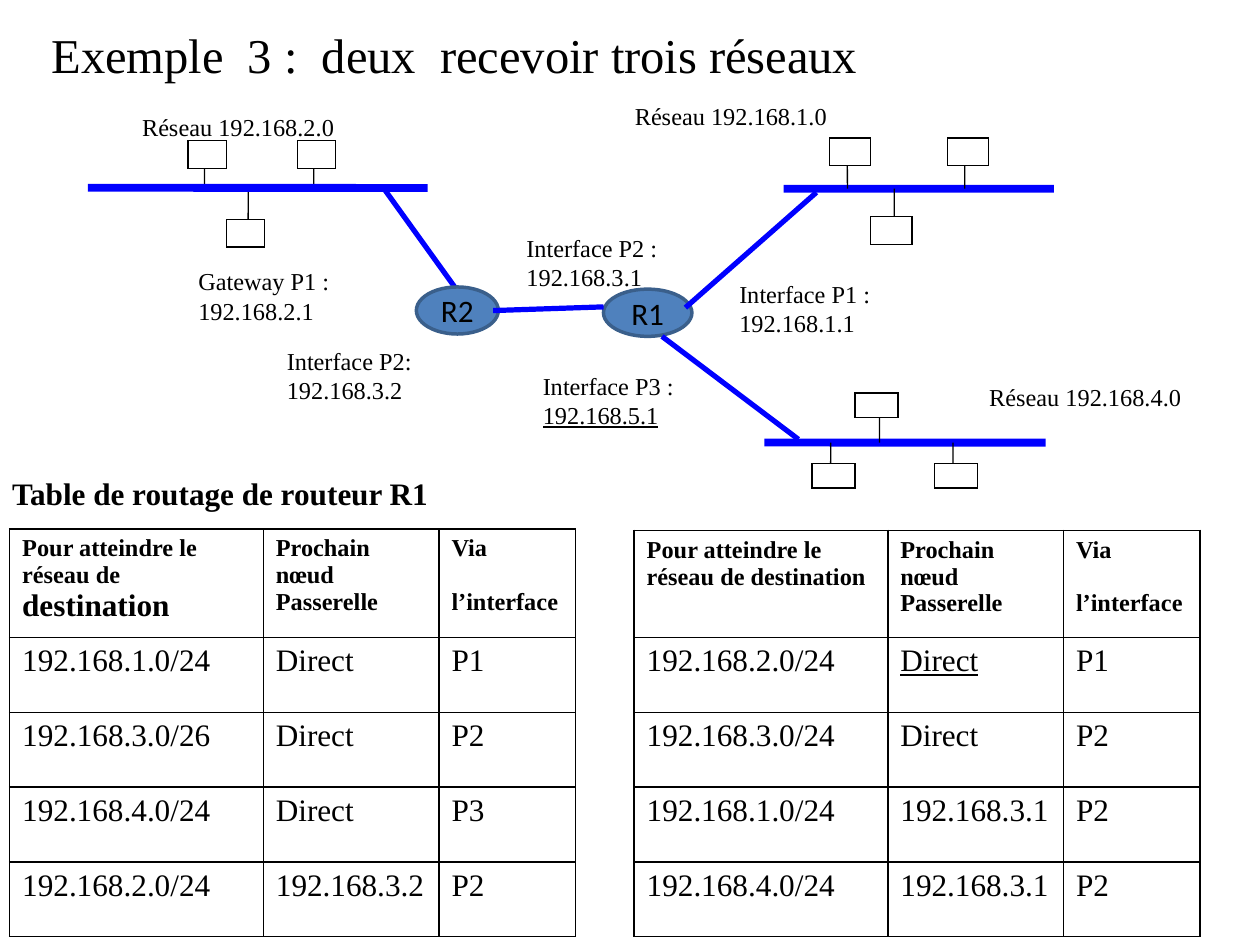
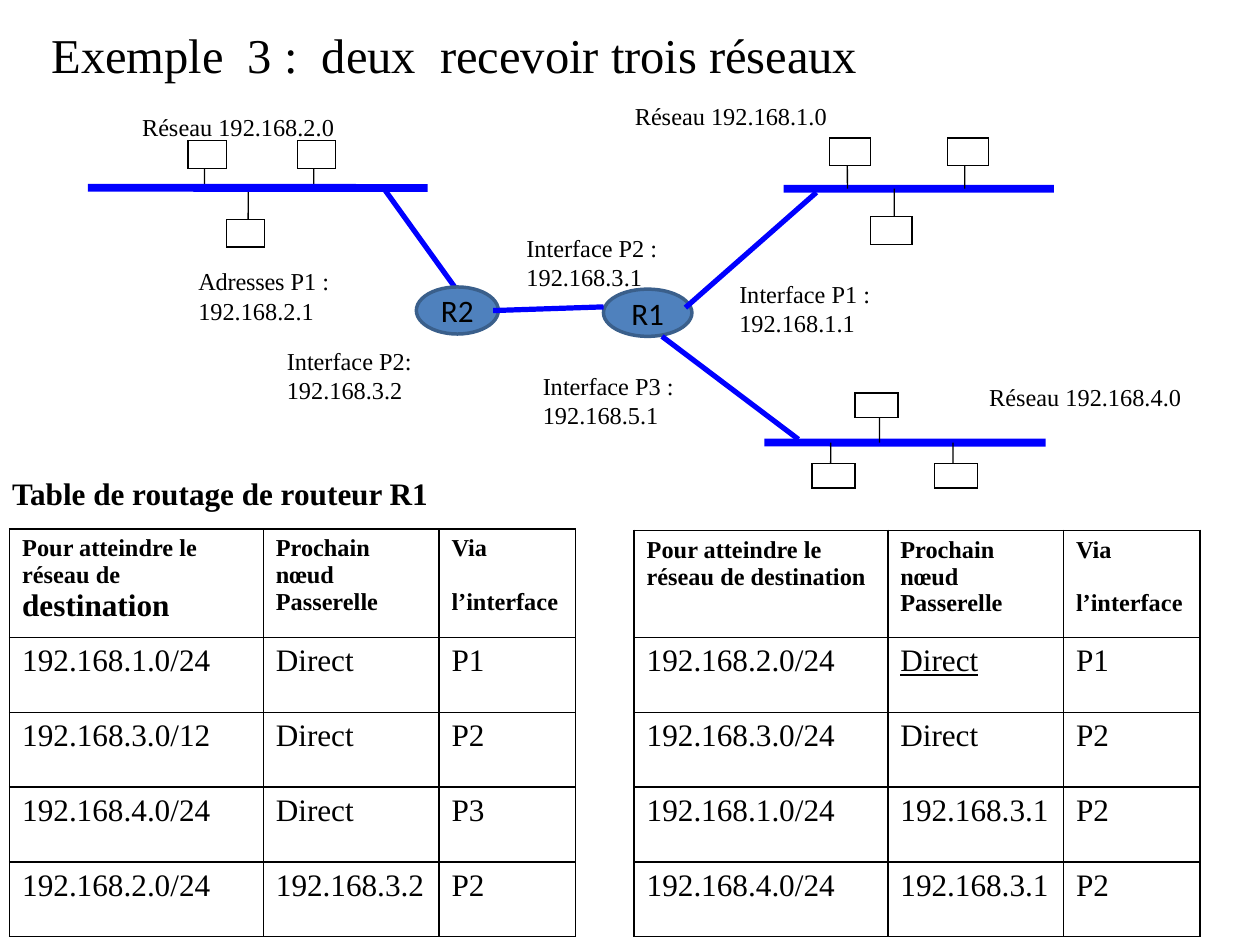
Gateway: Gateway -> Adresses
192.168.5.1 underline: present -> none
192.168.3.0/26: 192.168.3.0/26 -> 192.168.3.0/12
